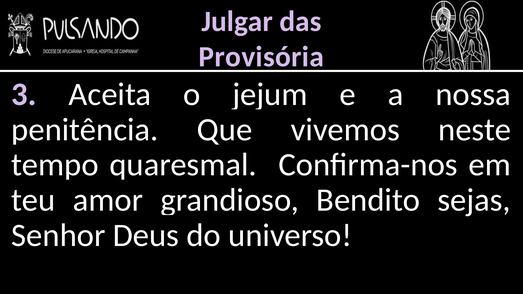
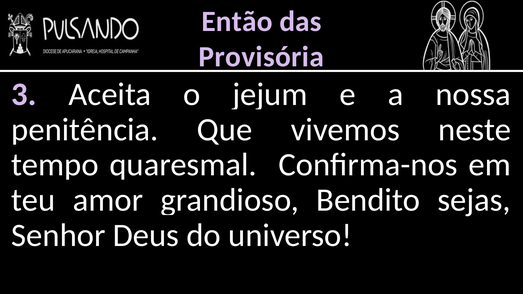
Julgar: Julgar -> Então
